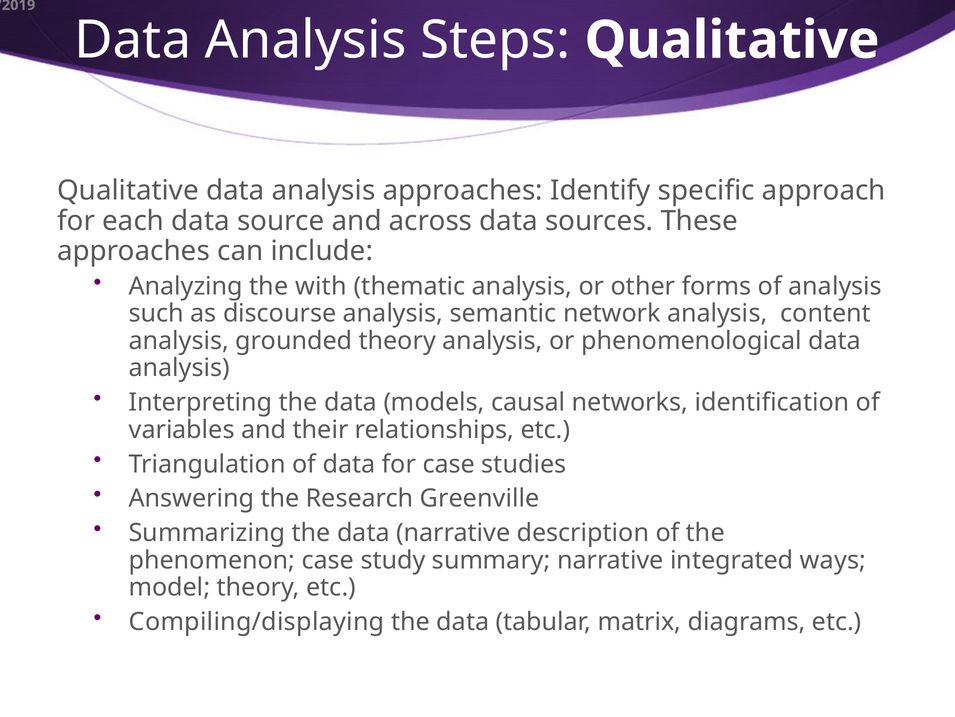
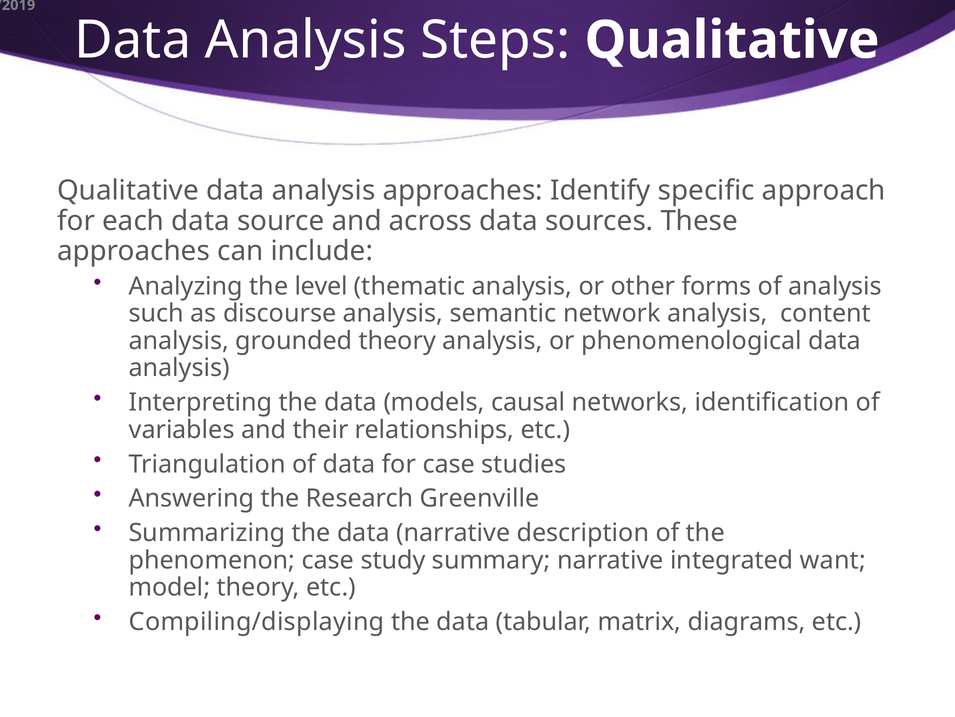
with: with -> level
ways: ways -> want
